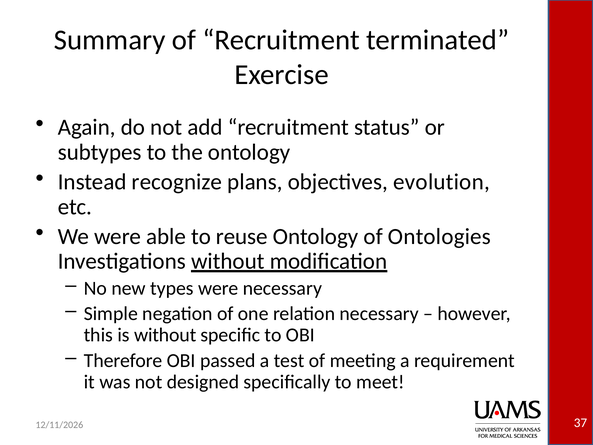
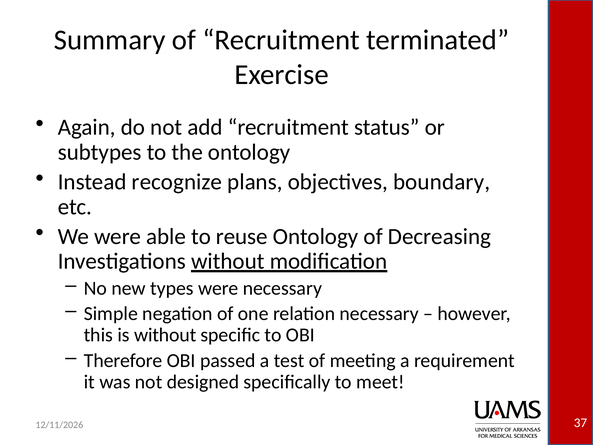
evolution: evolution -> boundary
Ontologies: Ontologies -> Decreasing
